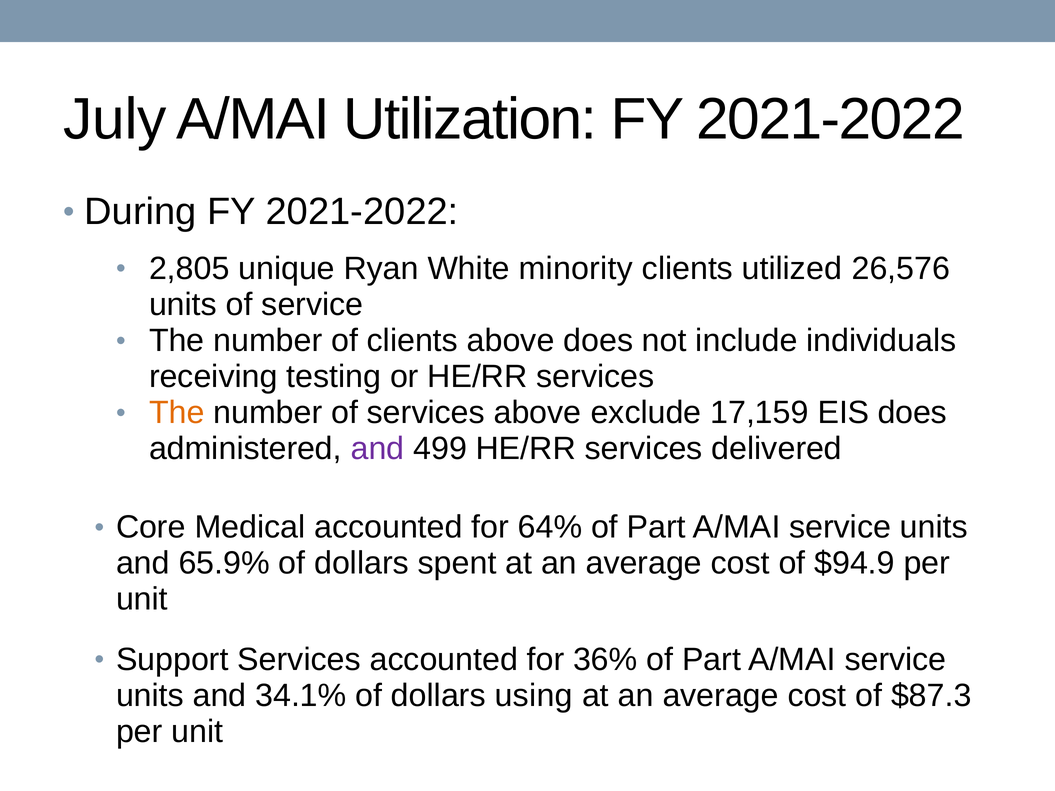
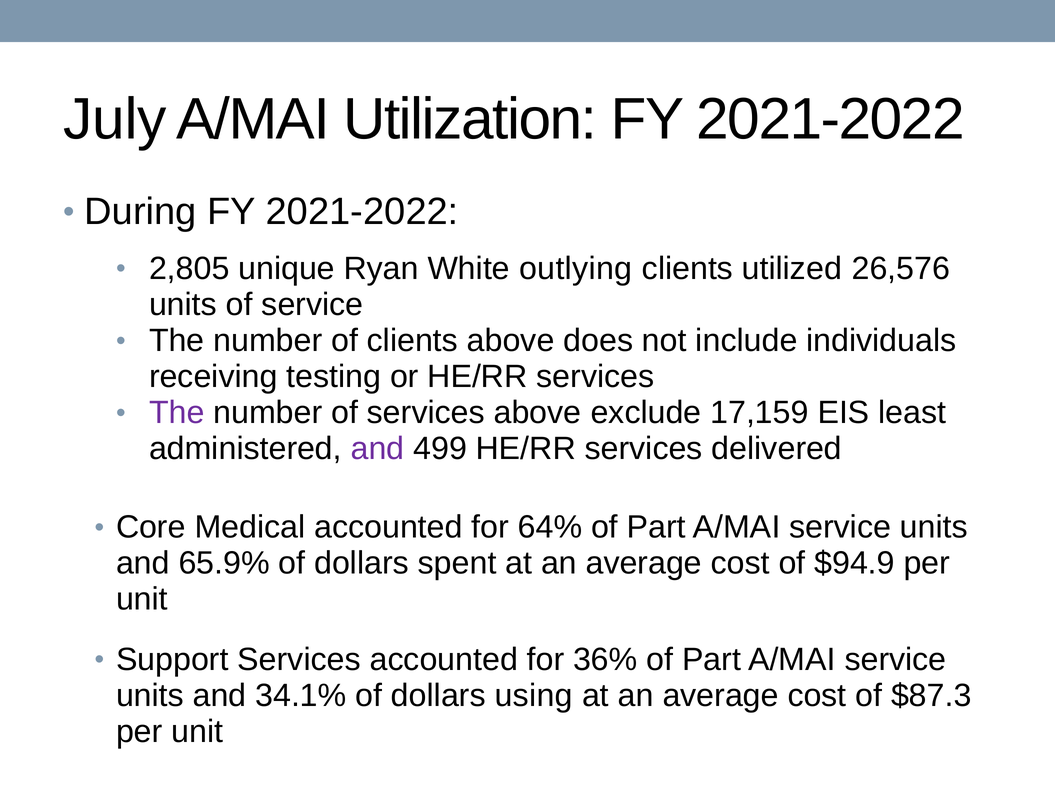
minority: minority -> outlying
The at (177, 413) colour: orange -> purple
EIS does: does -> least
